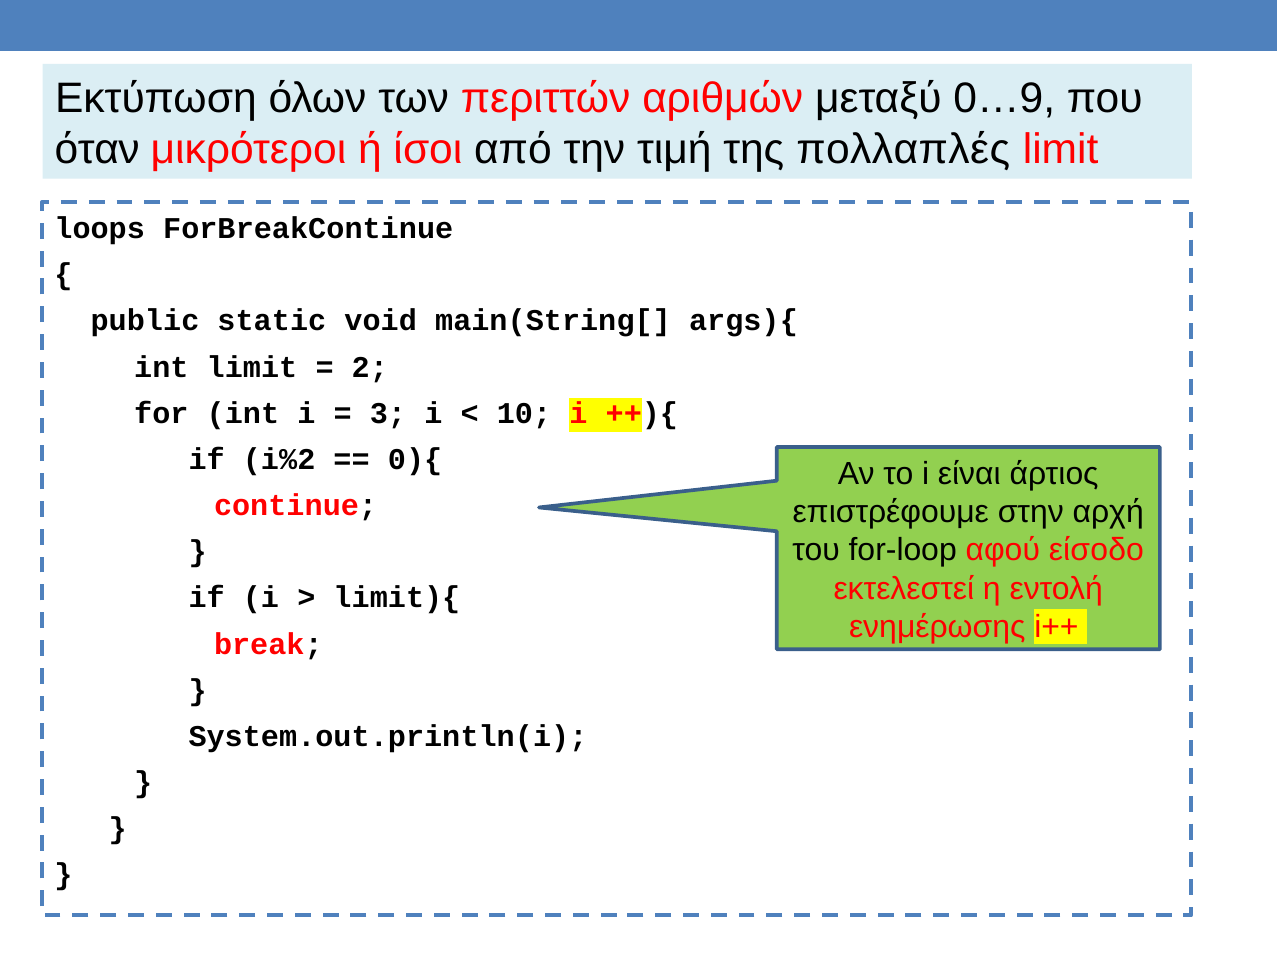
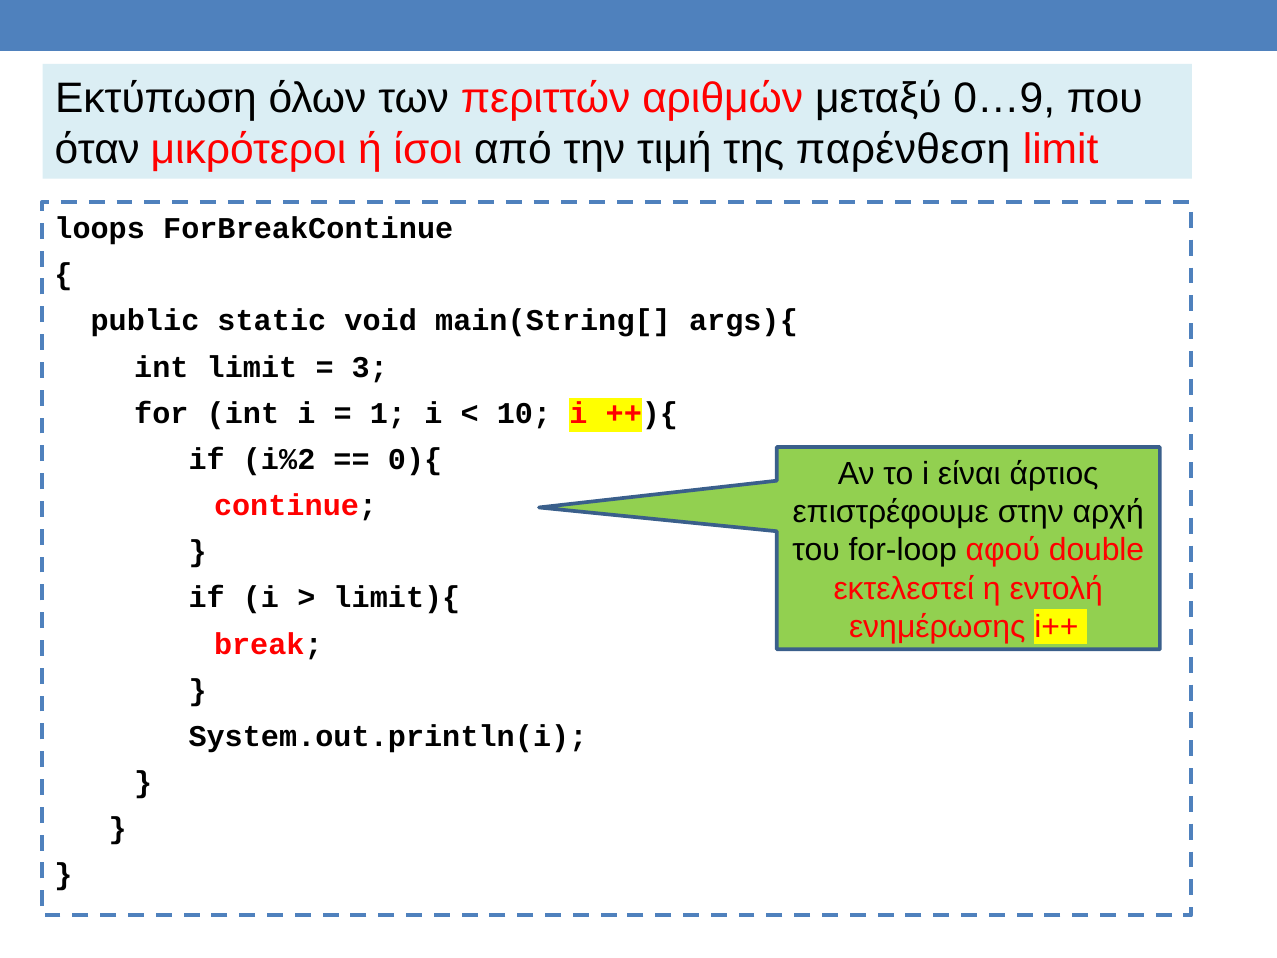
πολλαπλές: πολλαπλές -> παρένθεση
2: 2 -> 3
3: 3 -> 1
είσοδο: είσοδο -> double
